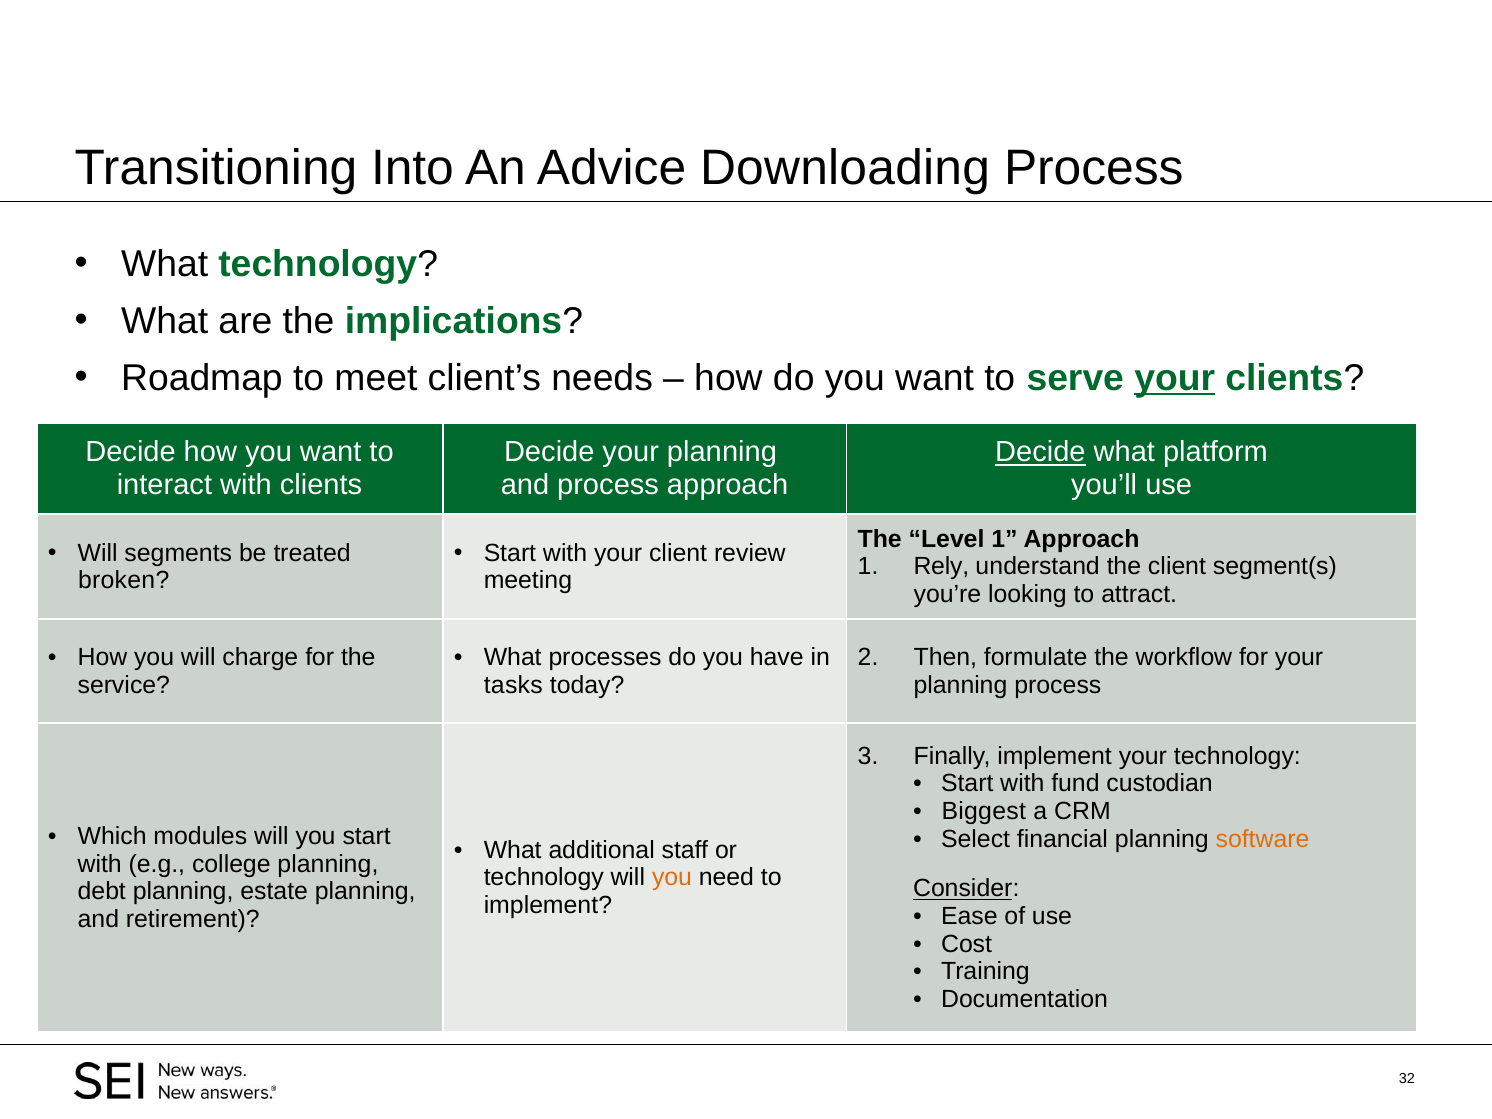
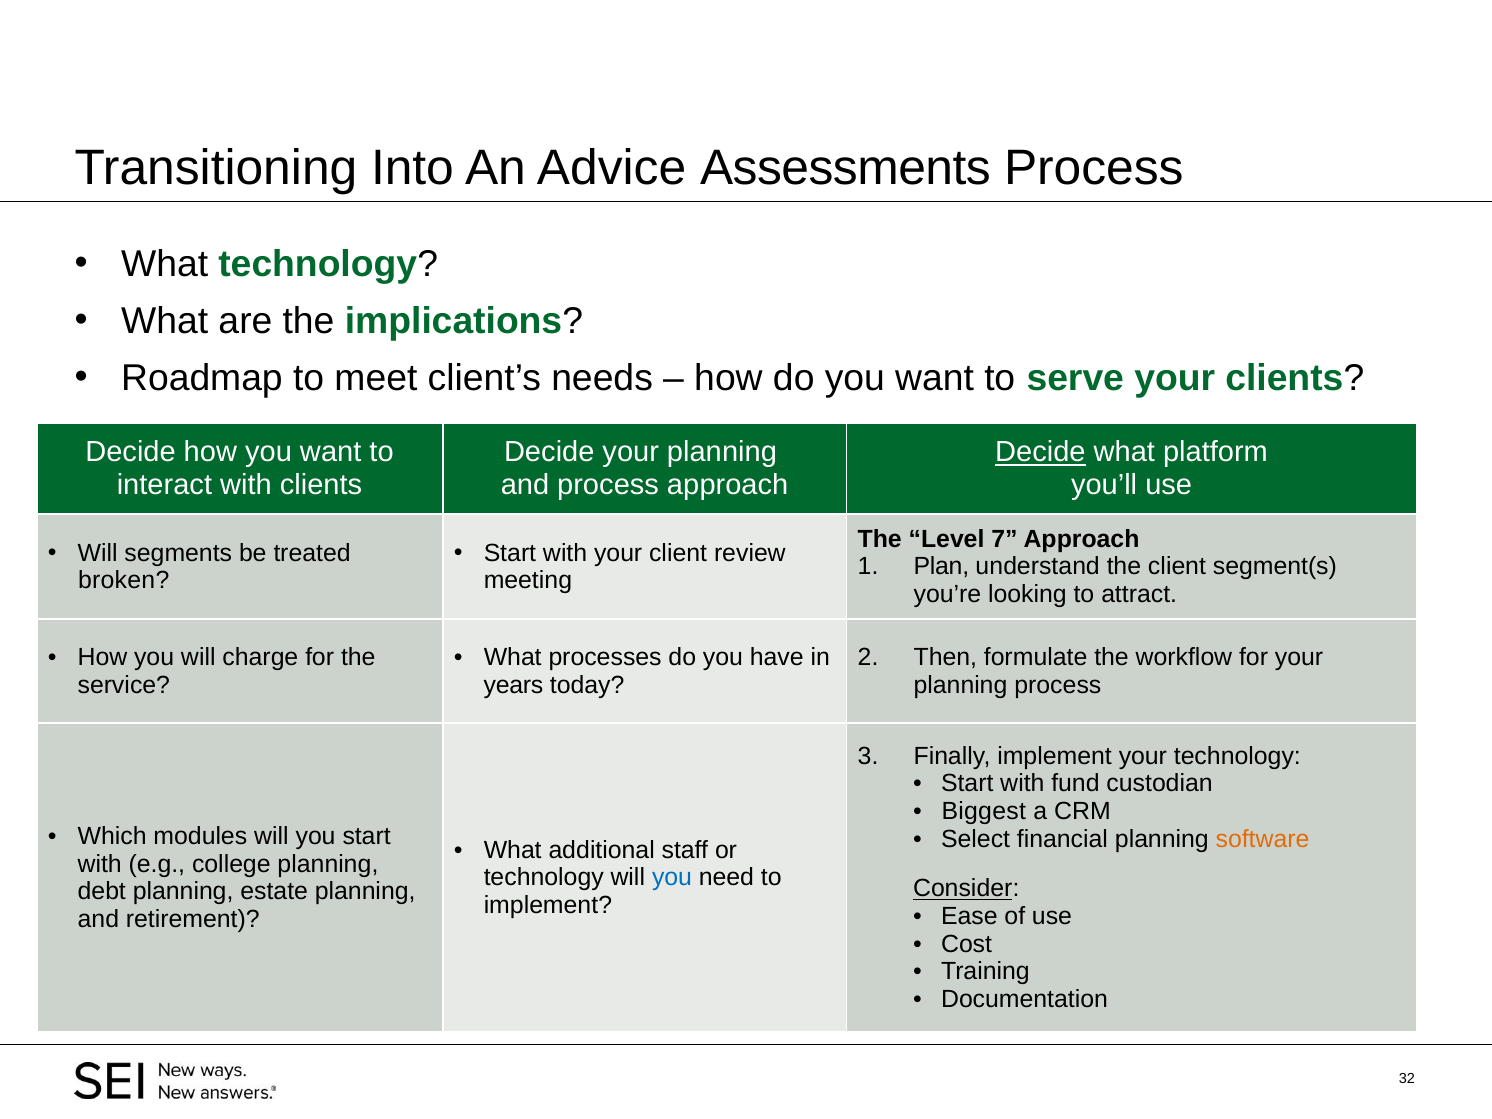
Downloading: Downloading -> Assessments
your at (1175, 378) underline: present -> none
Level 1: 1 -> 7
Rely: Rely -> Plan
tasks: tasks -> years
you at (672, 878) colour: orange -> blue
